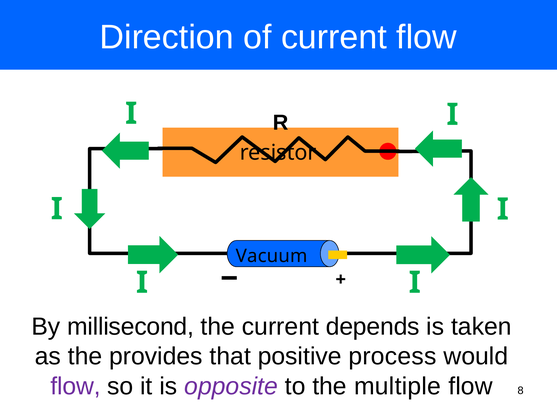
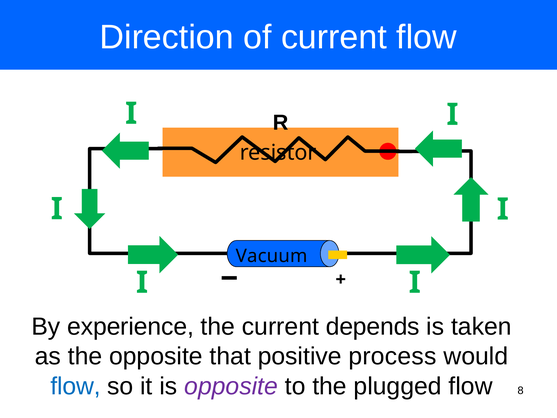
millisecond: millisecond -> experience
the provides: provides -> opposite
flow at (76, 386) colour: purple -> blue
multiple: multiple -> plugged
